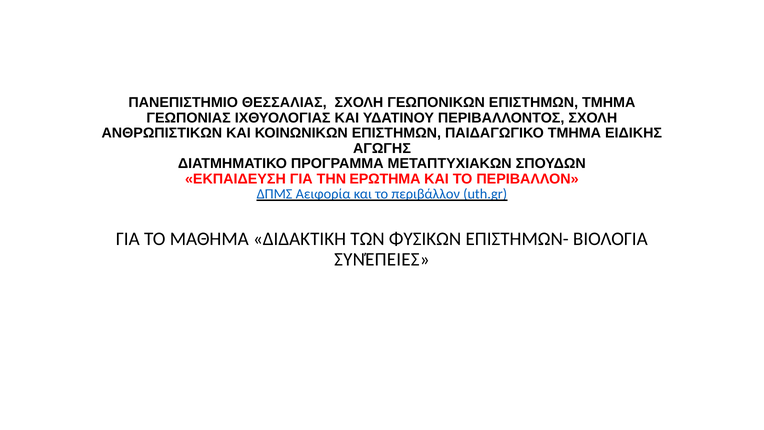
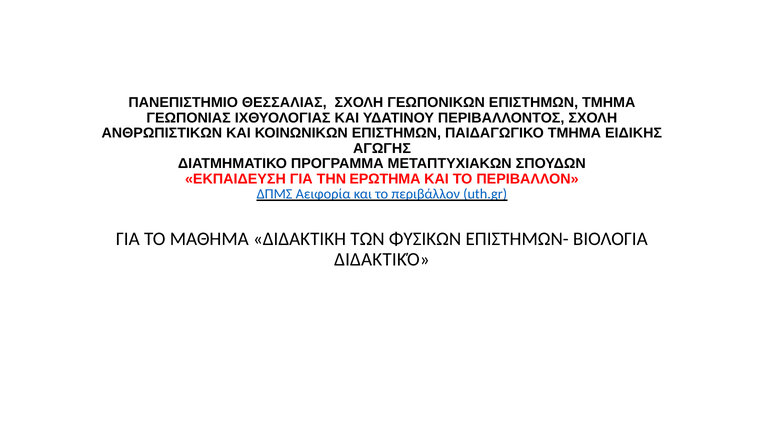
ΣΥΝΈΠΕΙΕΣ: ΣΥΝΈΠΕΙΕΣ -> ΔΙΔΑΚΤΙΚΌ
